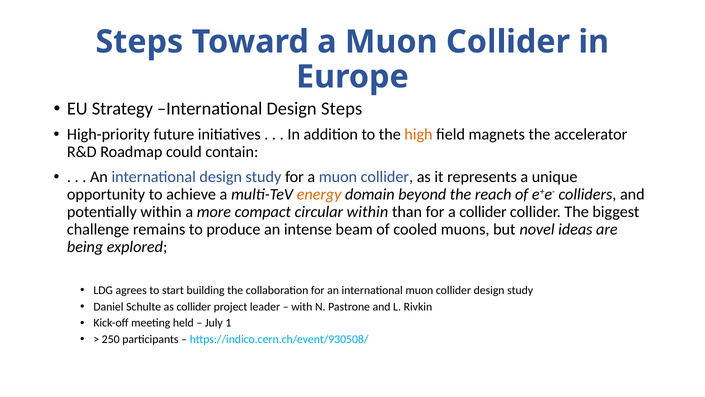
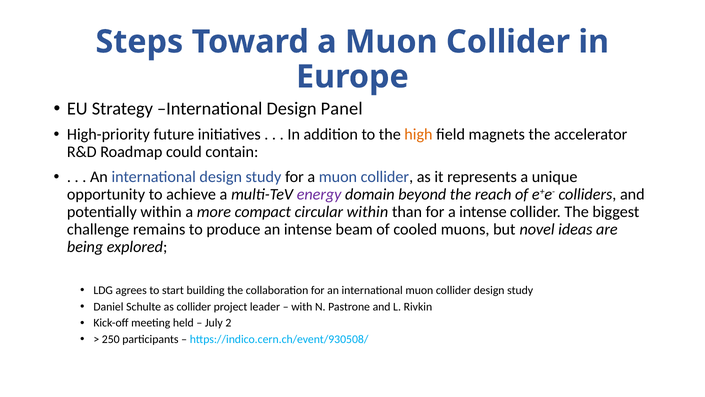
Design Steps: Steps -> Panel
energy colour: orange -> purple
a collider: collider -> intense
1: 1 -> 2
